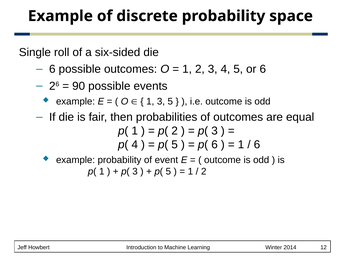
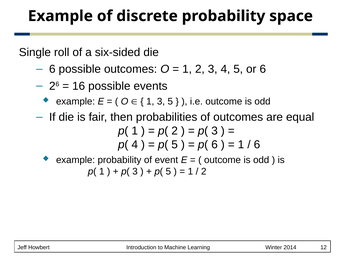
90: 90 -> 16
